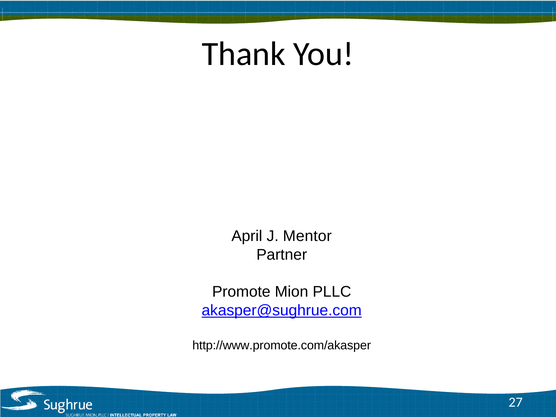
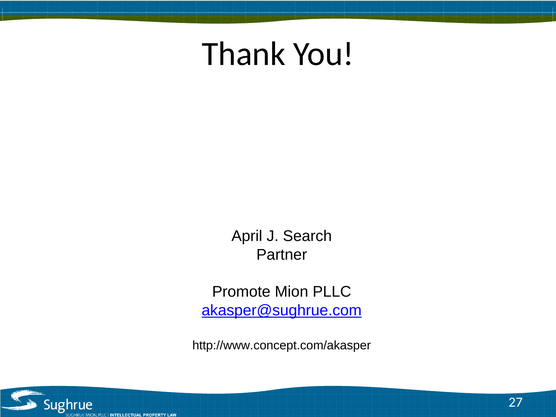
Mentor: Mentor -> Search
http://www.promote.com/akasper: http://www.promote.com/akasper -> http://www.concept.com/akasper
